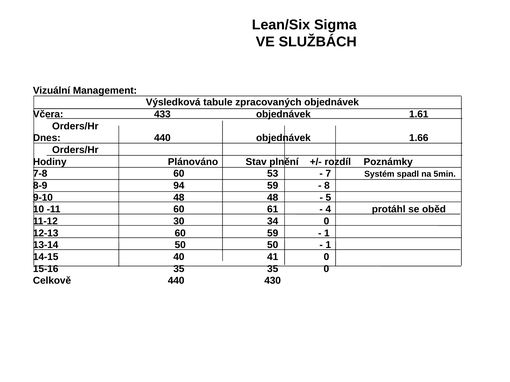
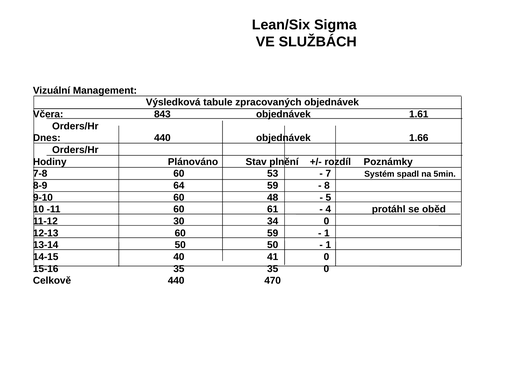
433: 433 -> 843
94: 94 -> 64
9-10 48: 48 -> 60
430: 430 -> 470
